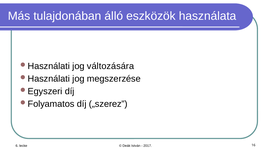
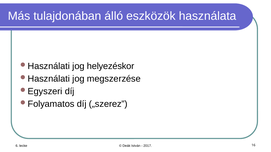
változására: változására -> helyezéskor
